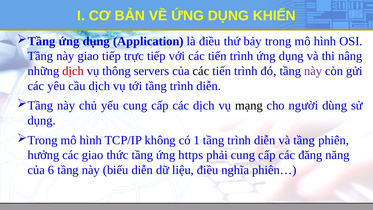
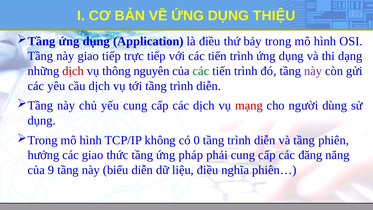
KHIỂN: KHIỂN -> THIỆU
nâng: nâng -> dạng
servers: servers -> nguyên
các at (201, 71) colour: black -> green
mạng colour: black -> red
1: 1 -> 0
https: https -> pháp
6: 6 -> 9
